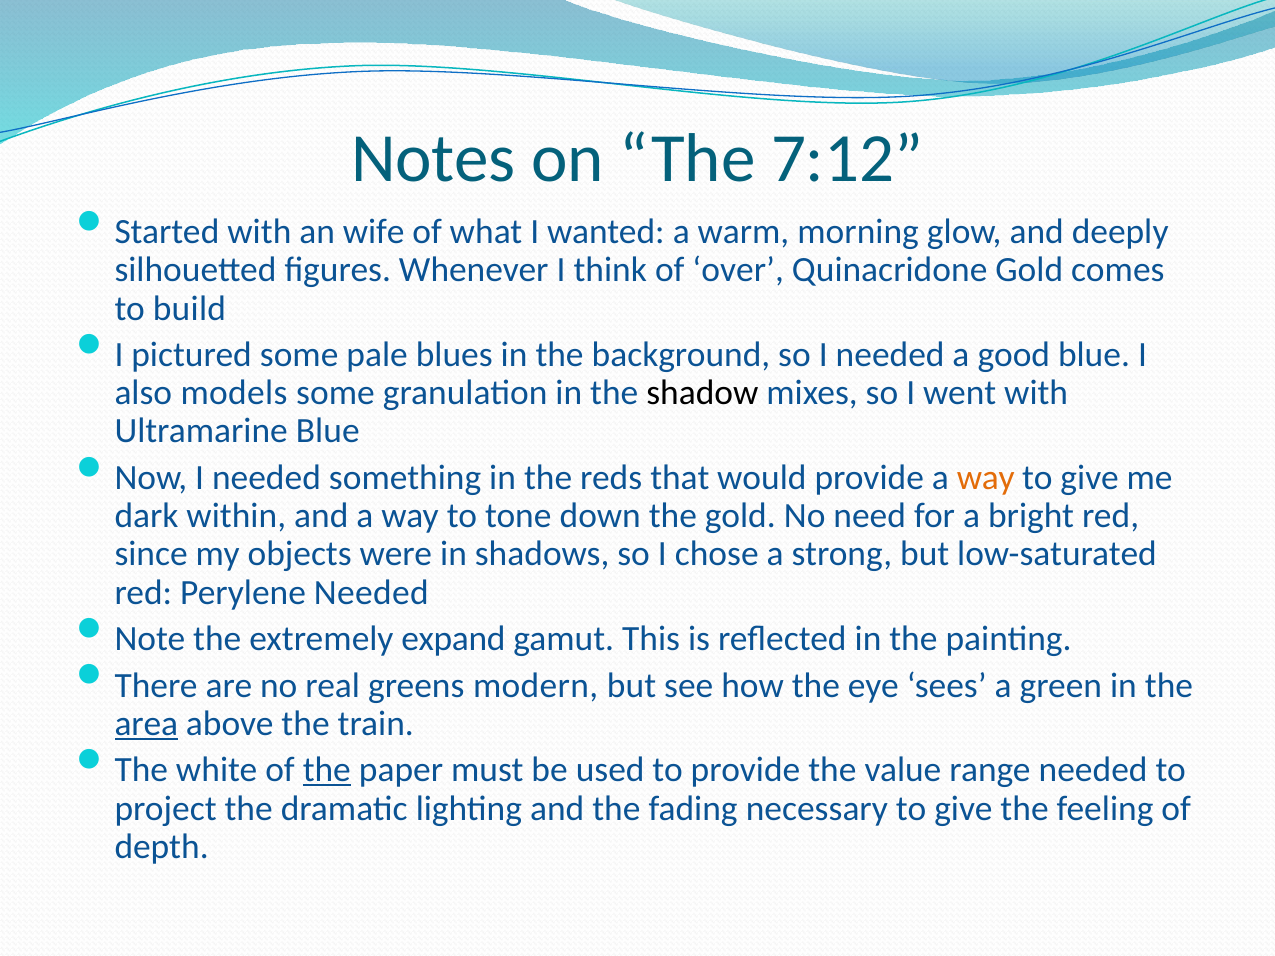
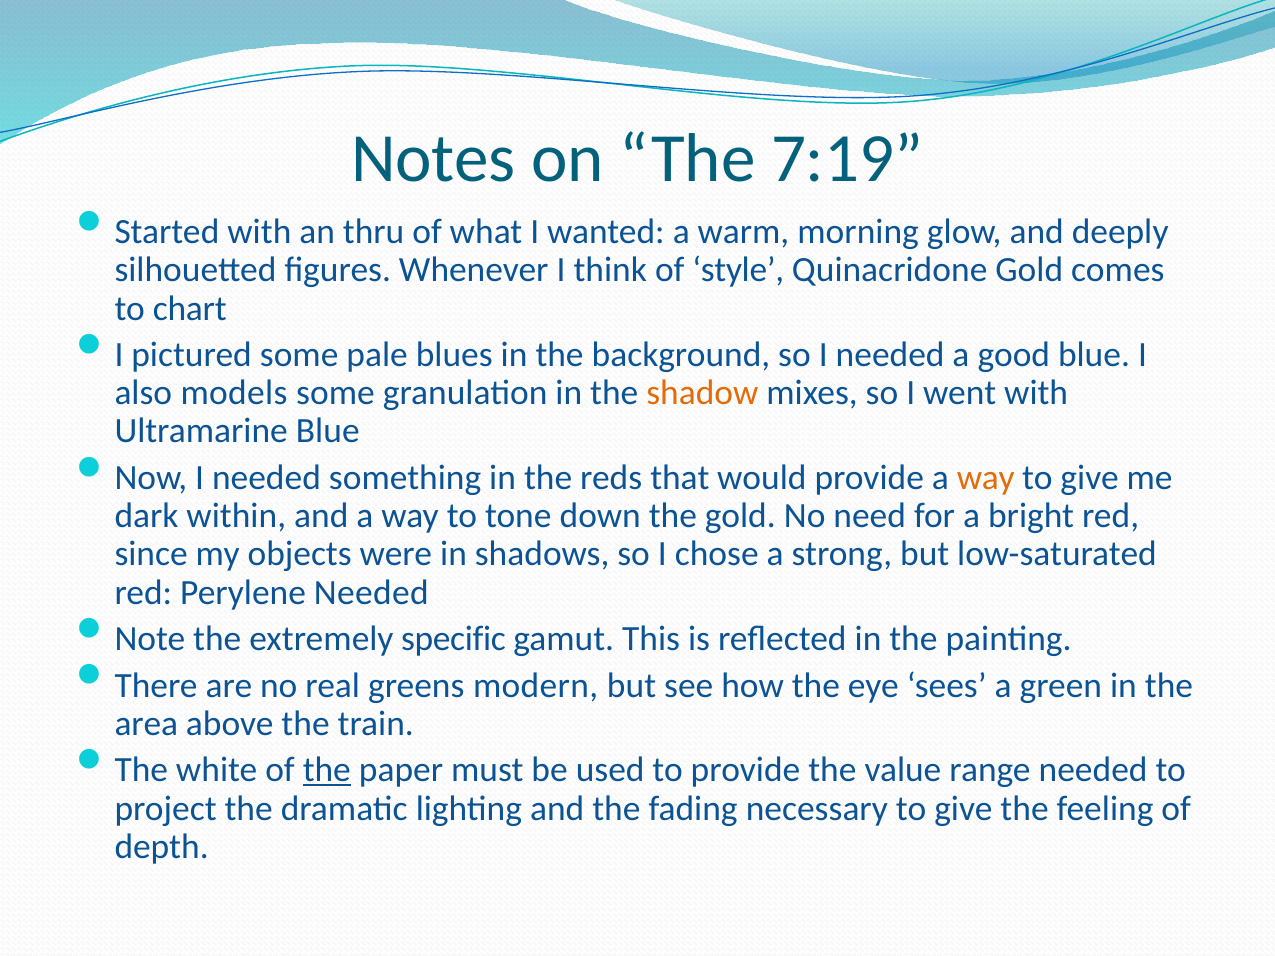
7:12: 7:12 -> 7:19
wife: wife -> thru
over: over -> style
build: build -> chart
shadow colour: black -> orange
expand: expand -> specific
area underline: present -> none
